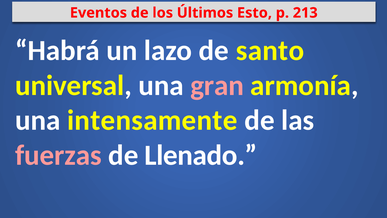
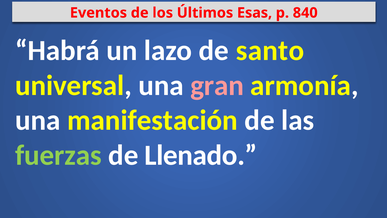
Esto: Esto -> Esas
213: 213 -> 840
intensamente: intensamente -> manifestación
fuerzas colour: pink -> light green
